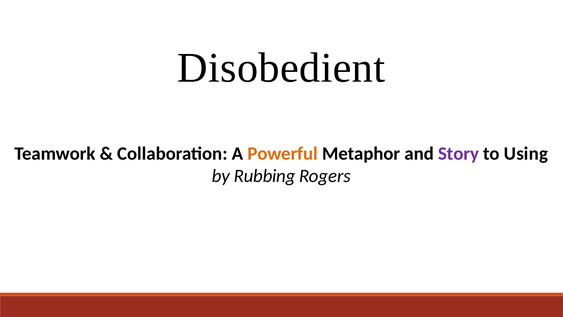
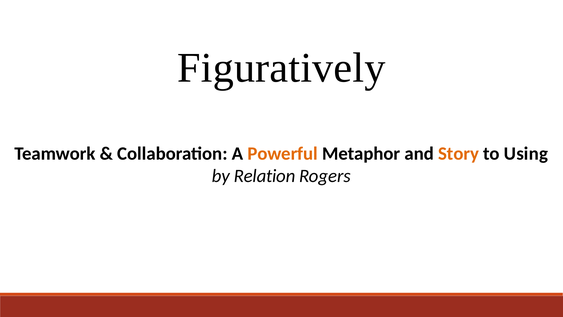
Disobedient: Disobedient -> Figuratively
Story colour: purple -> orange
Rubbing: Rubbing -> Relation
